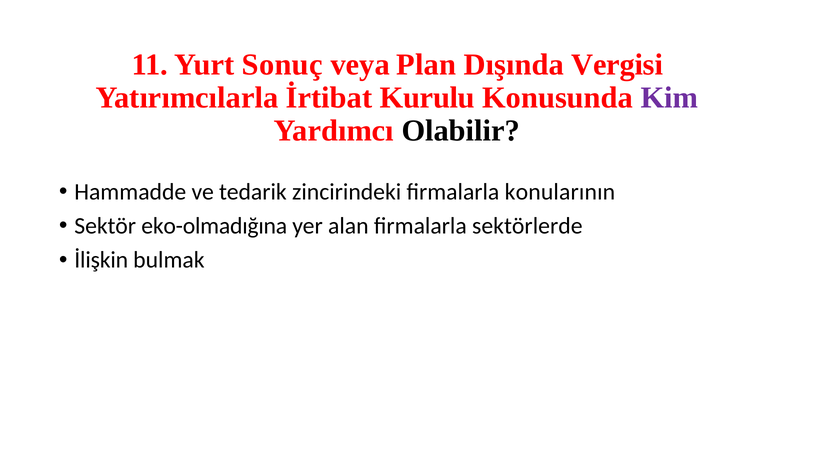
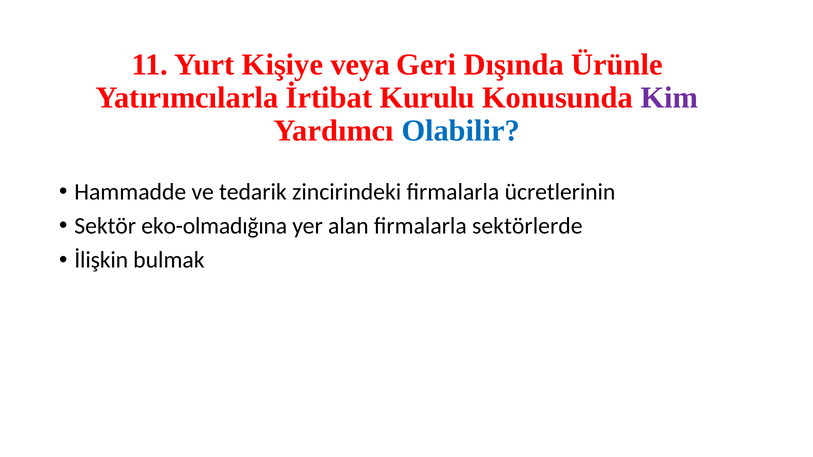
Sonuç: Sonuç -> Kişiye
Plan: Plan -> Geri
Vergisi: Vergisi -> Ürünle
Olabilir colour: black -> blue
konularının: konularının -> ücretlerinin
